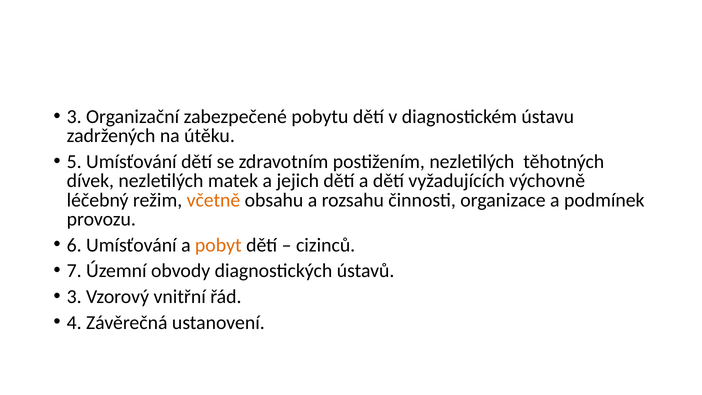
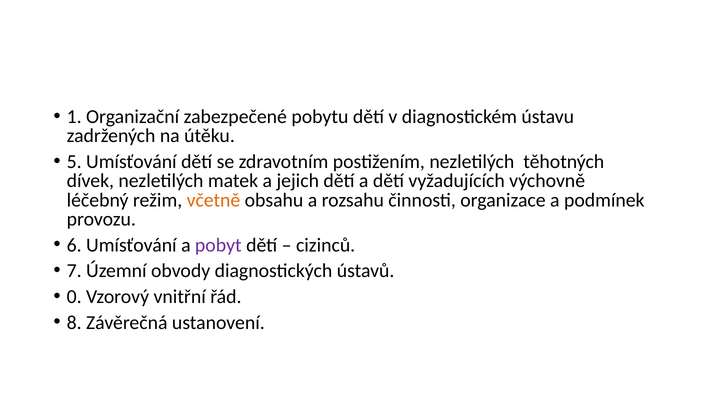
3 at (74, 117): 3 -> 1
pobyt colour: orange -> purple
3 at (74, 297): 3 -> 0
4: 4 -> 8
